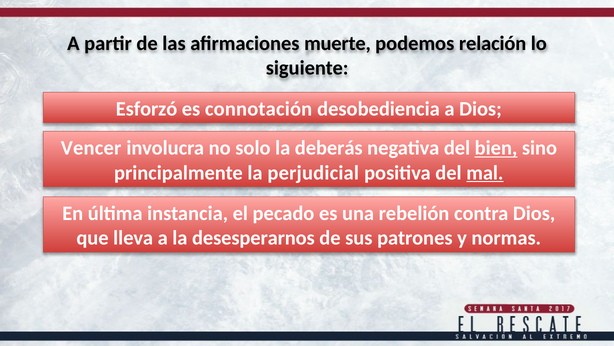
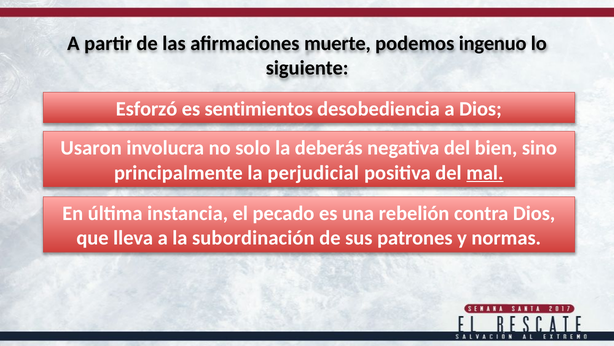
relación: relación -> ingenuo
connotación: connotación -> sentimientos
Vencer: Vencer -> Usaron
bien underline: present -> none
desesperarnos: desesperarnos -> subordinación
